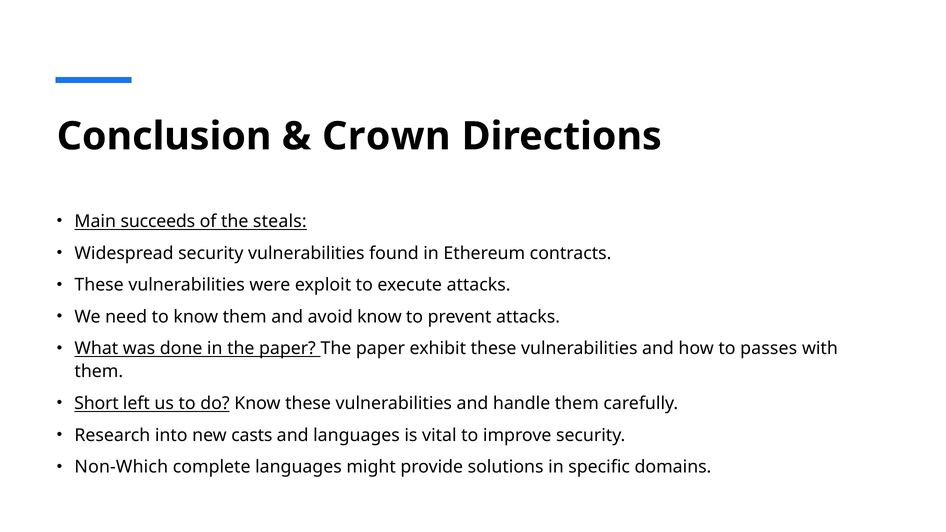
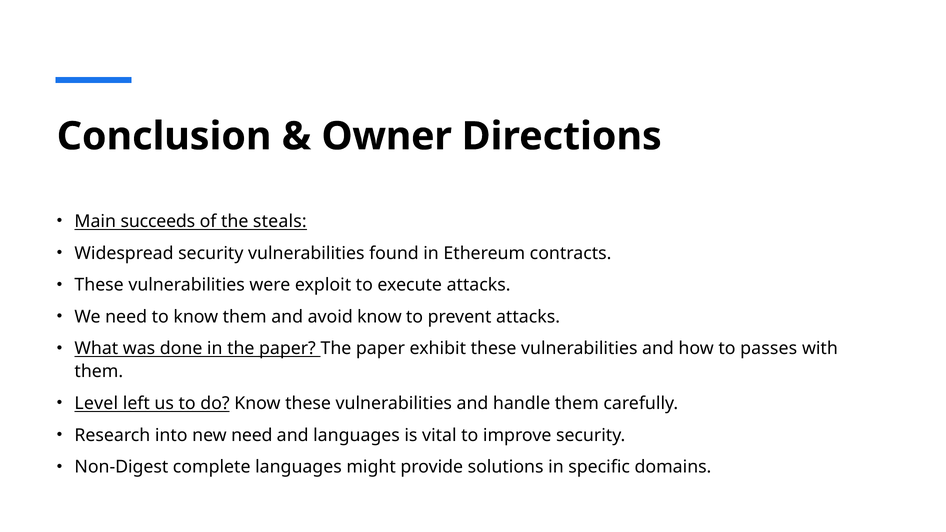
Crown: Crown -> Owner
Short: Short -> Level
new casts: casts -> need
Non-Which: Non-Which -> Non-Digest
